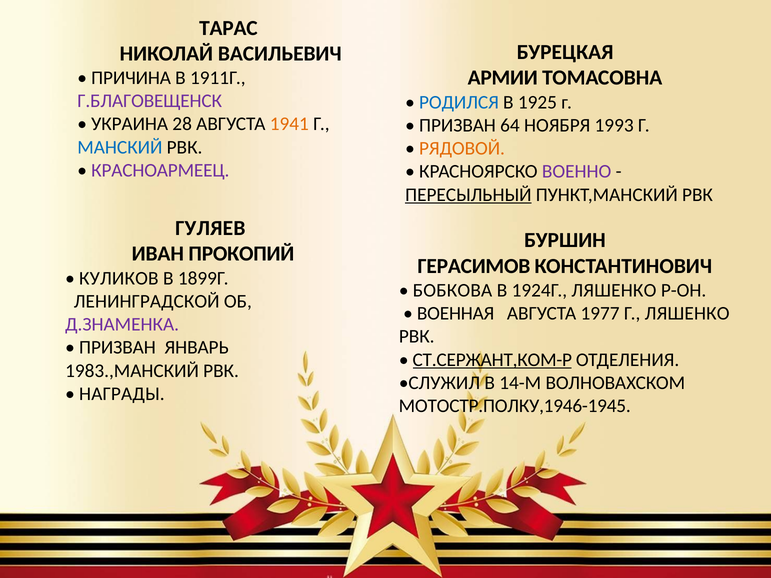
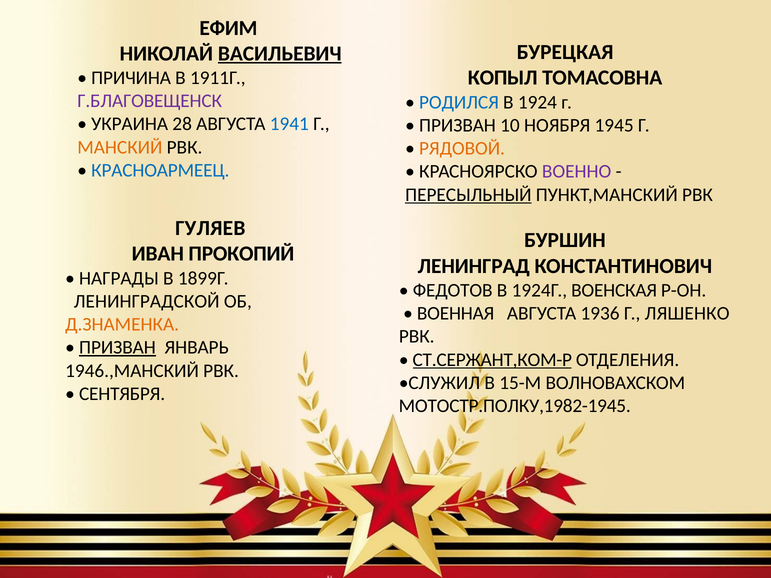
ТАРАС: ТАРАС -> ЕФИМ
ВАСИЛЬЕВИЧ underline: none -> present
АРМИИ: АРМИИ -> КОПЫЛ
1925: 1925 -> 1924
1941 colour: orange -> blue
64: 64 -> 10
1993: 1993 -> 1945
МАНСКИЙ colour: blue -> orange
КРАСНОАРМЕЕЦ colour: purple -> blue
ГЕРАСИМОВ: ГЕРАСИМОВ -> ЛЕНИНГРАД
КУЛИКОВ: КУЛИКОВ -> НАГРАДЫ
БОБКОВА: БОБКОВА -> ФЕДОТОВ
1924Г ЛЯШЕНКО: ЛЯШЕНКО -> ВОЕНСКАЯ
1977: 1977 -> 1936
Д.ЗНАМЕНКА colour: purple -> orange
ПРИЗВАН at (117, 348) underline: none -> present
1983.,МАНСКИЙ: 1983.,МАНСКИЙ -> 1946.,МАНСКИЙ
14-М: 14-М -> 15-М
НАГРАДЫ: НАГРАДЫ -> СЕНТЯБРЯ
МОТОСТР.ПОЛКУ,1946-1945: МОТОСТР.ПОЛКУ,1946-1945 -> МОТОСТР.ПОЛКУ,1982-1945
